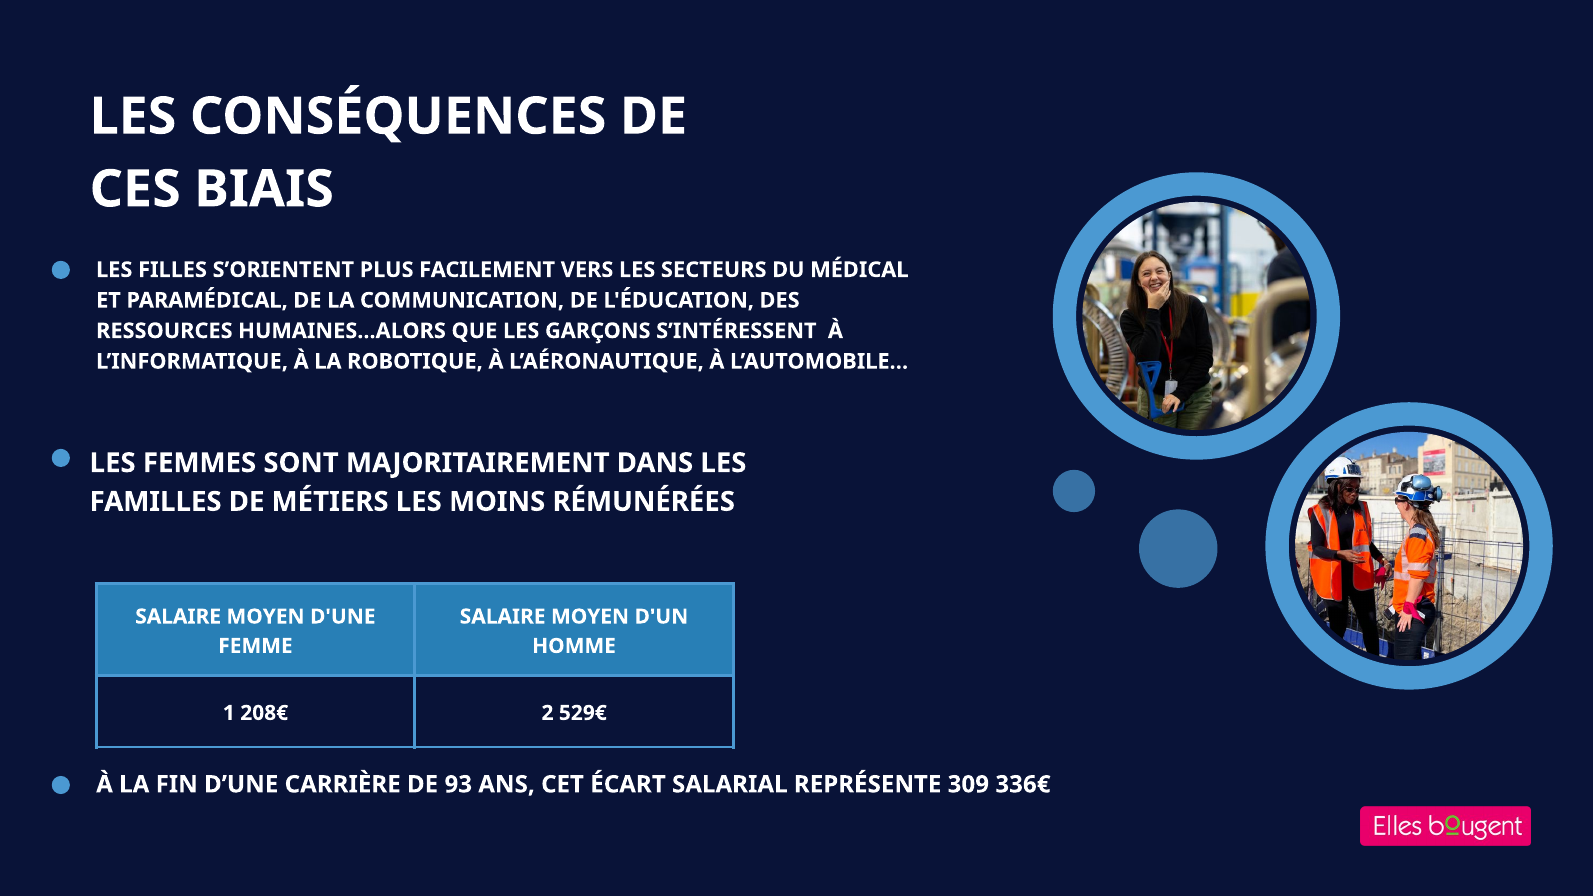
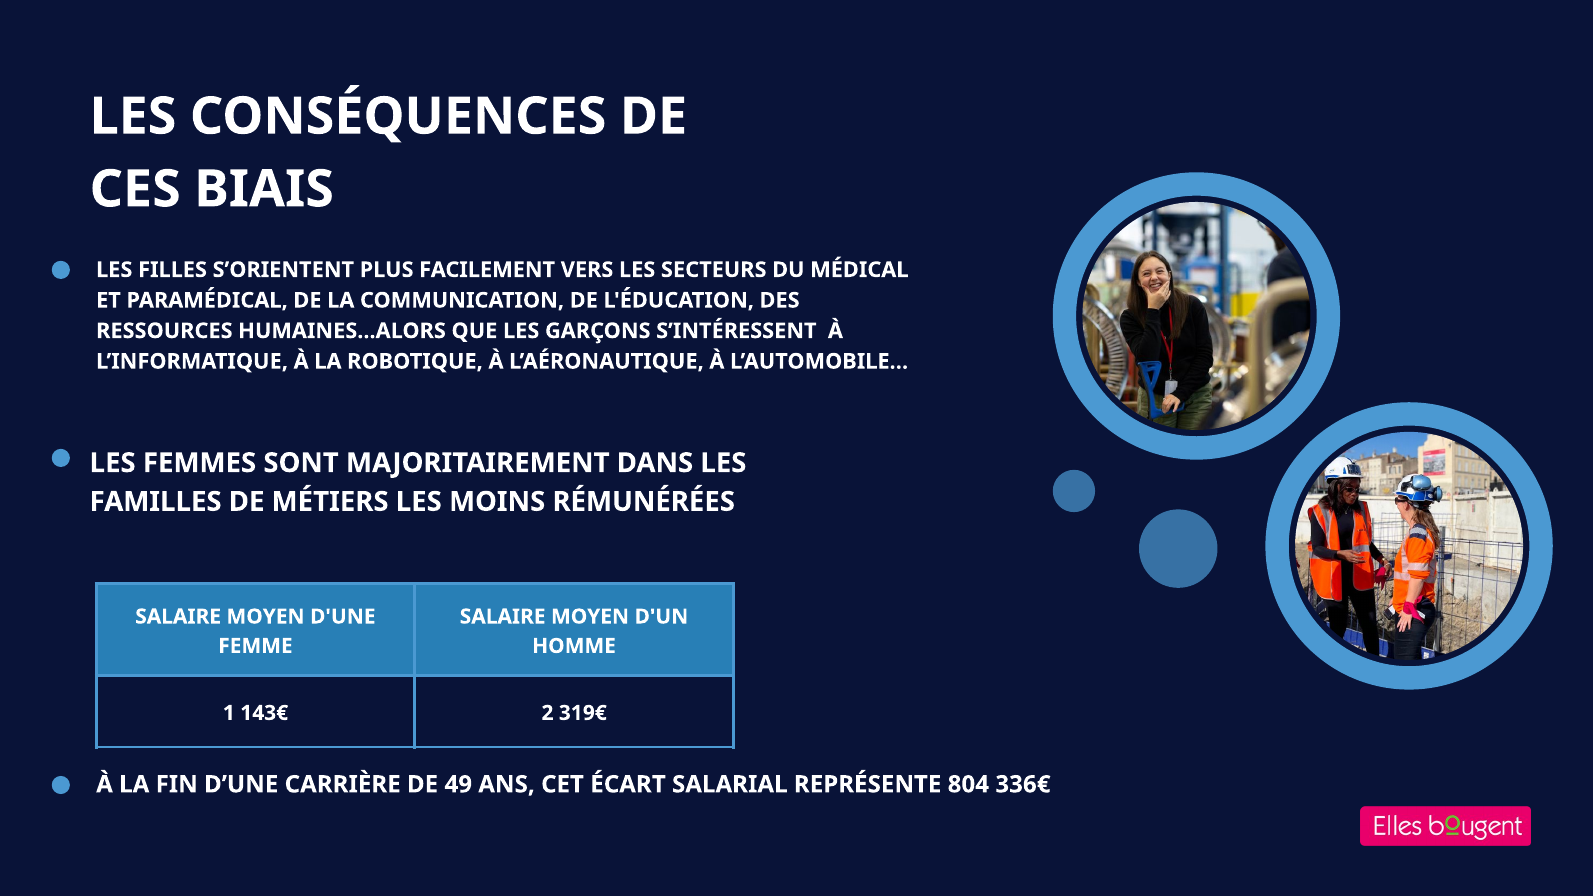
208€: 208€ -> 143€
529€: 529€ -> 319€
93: 93 -> 49
309: 309 -> 804
